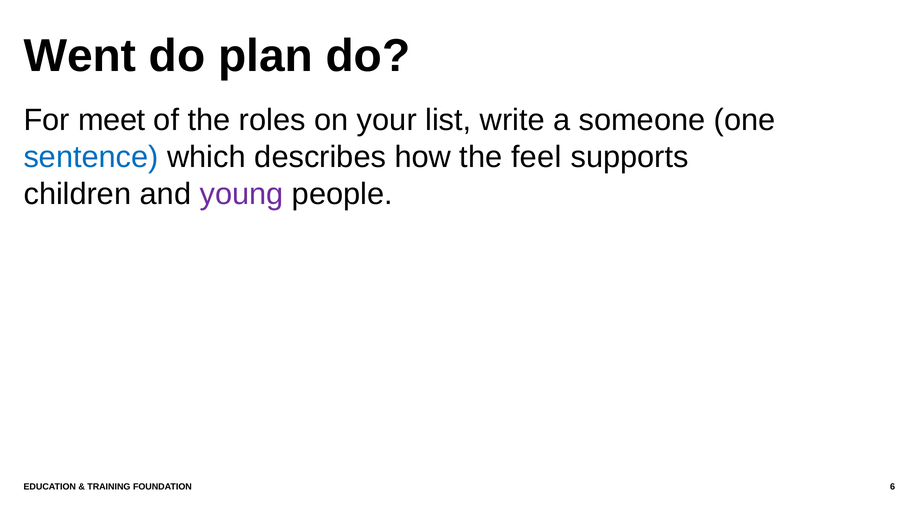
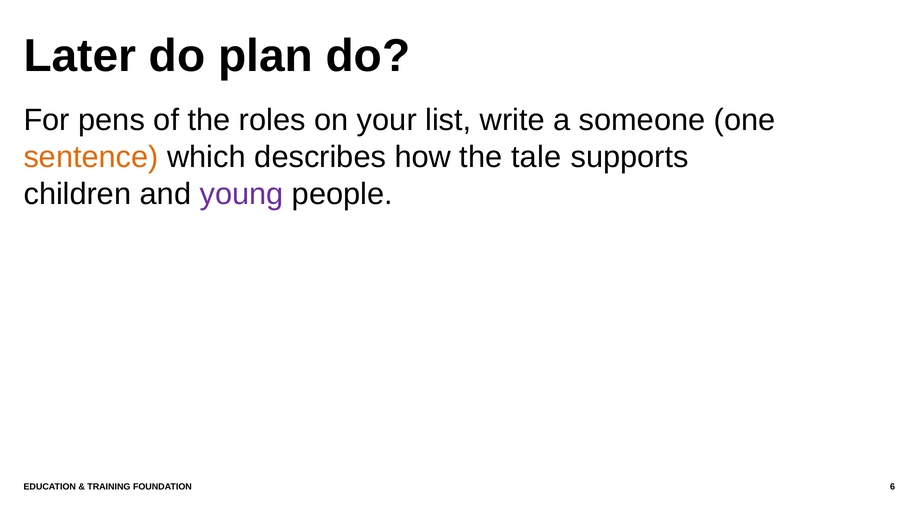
Went: Went -> Later
meet: meet -> pens
sentence colour: blue -> orange
feel: feel -> tale
